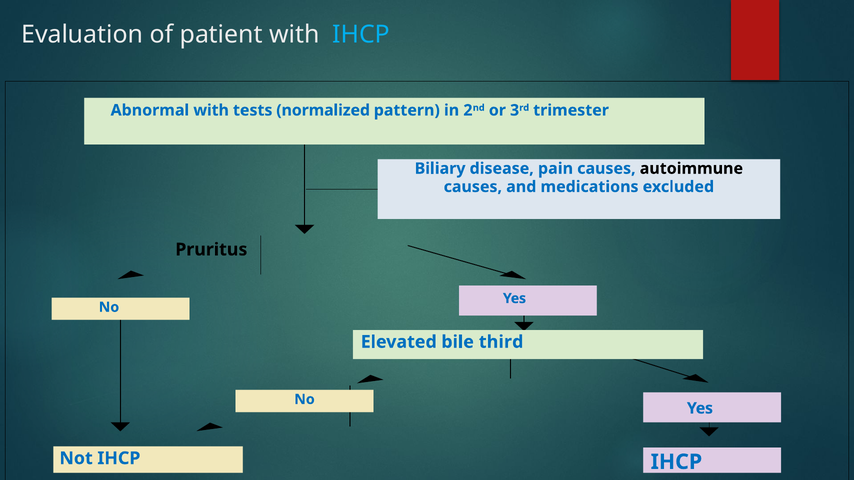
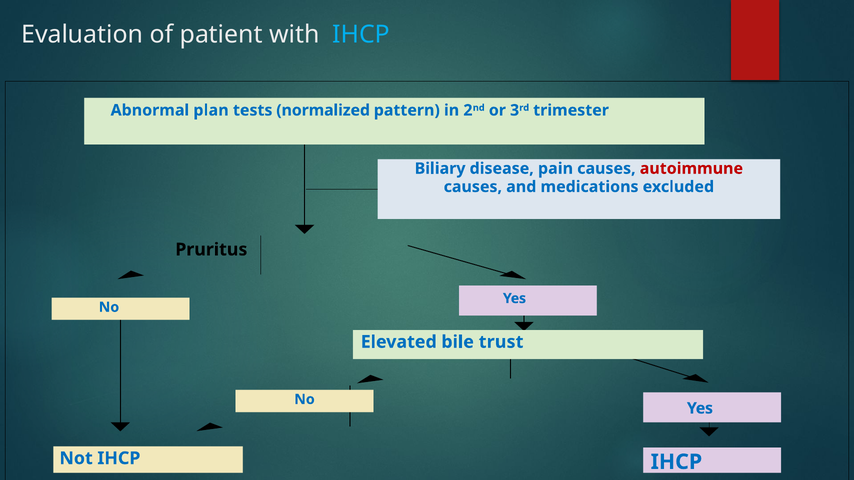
Abnormal with: with -> plan
autoimmune colour: black -> red
third: third -> trust
